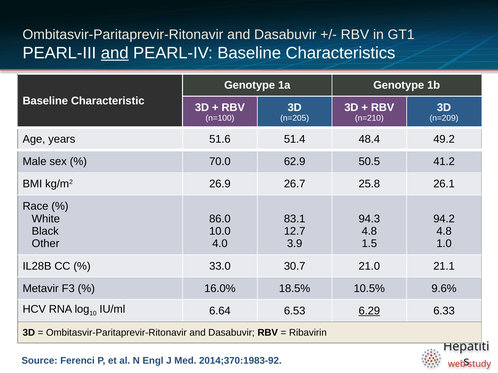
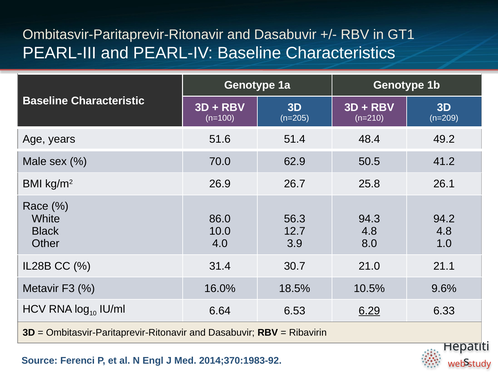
and at (115, 53) underline: present -> none
83.1: 83.1 -> 56.3
1.5: 1.5 -> 8.0
33.0: 33.0 -> 31.4
